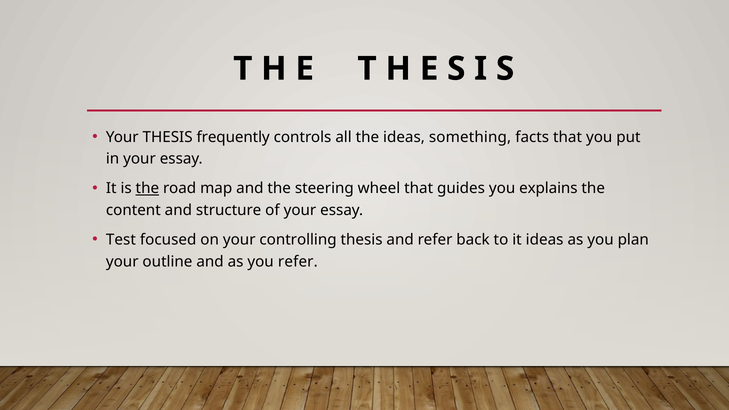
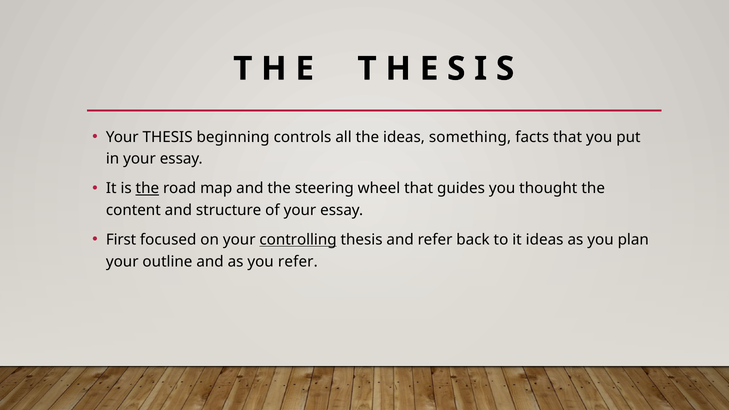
frequently: frequently -> beginning
explains: explains -> thought
Test: Test -> First
controlling underline: none -> present
